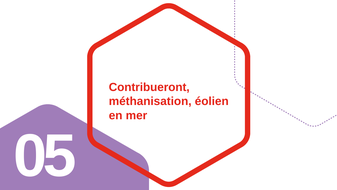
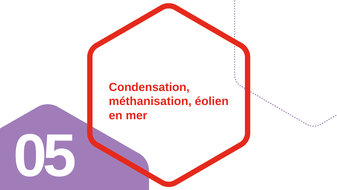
Contribueront: Contribueront -> Condensation
